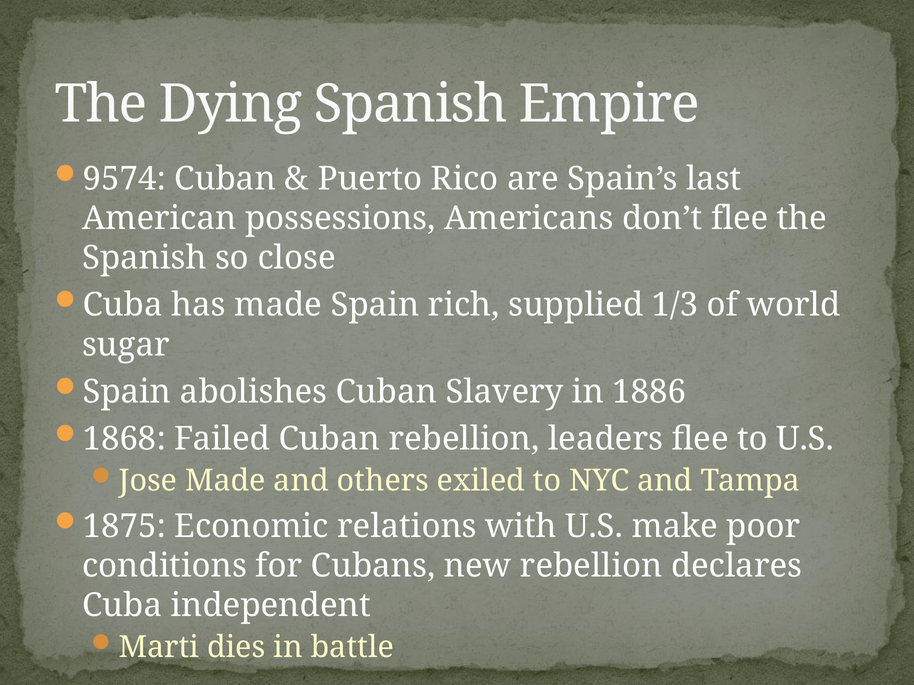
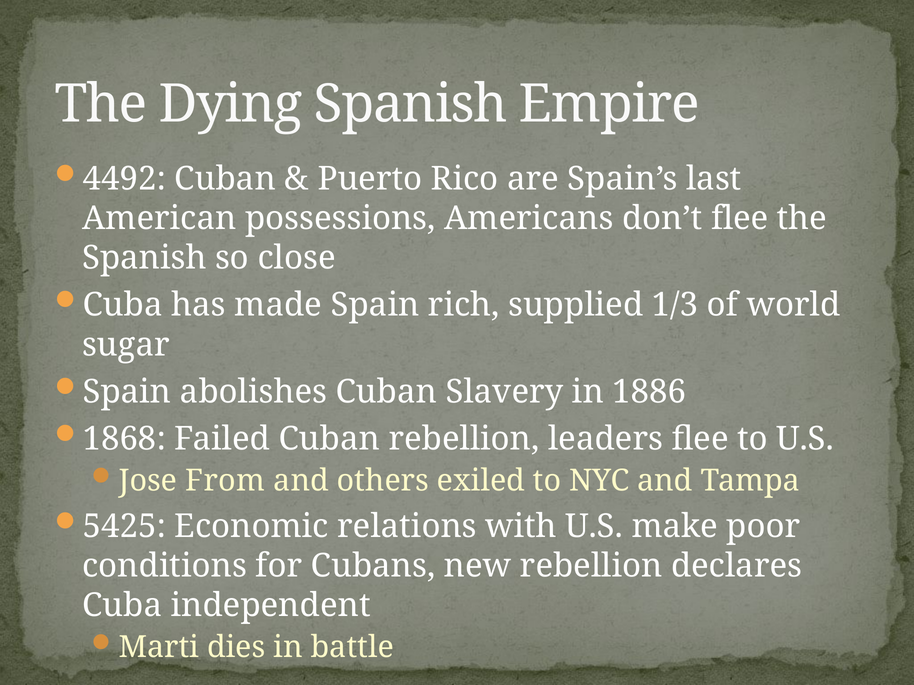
9574: 9574 -> 4492
Jose Made: Made -> From
1875: 1875 -> 5425
